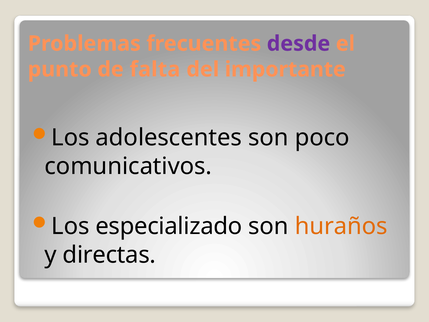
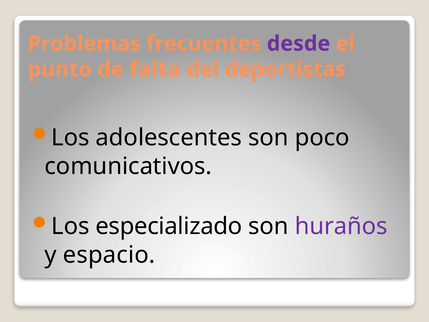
importante: importante -> deportistas
huraños colour: orange -> purple
directas: directas -> espacio
